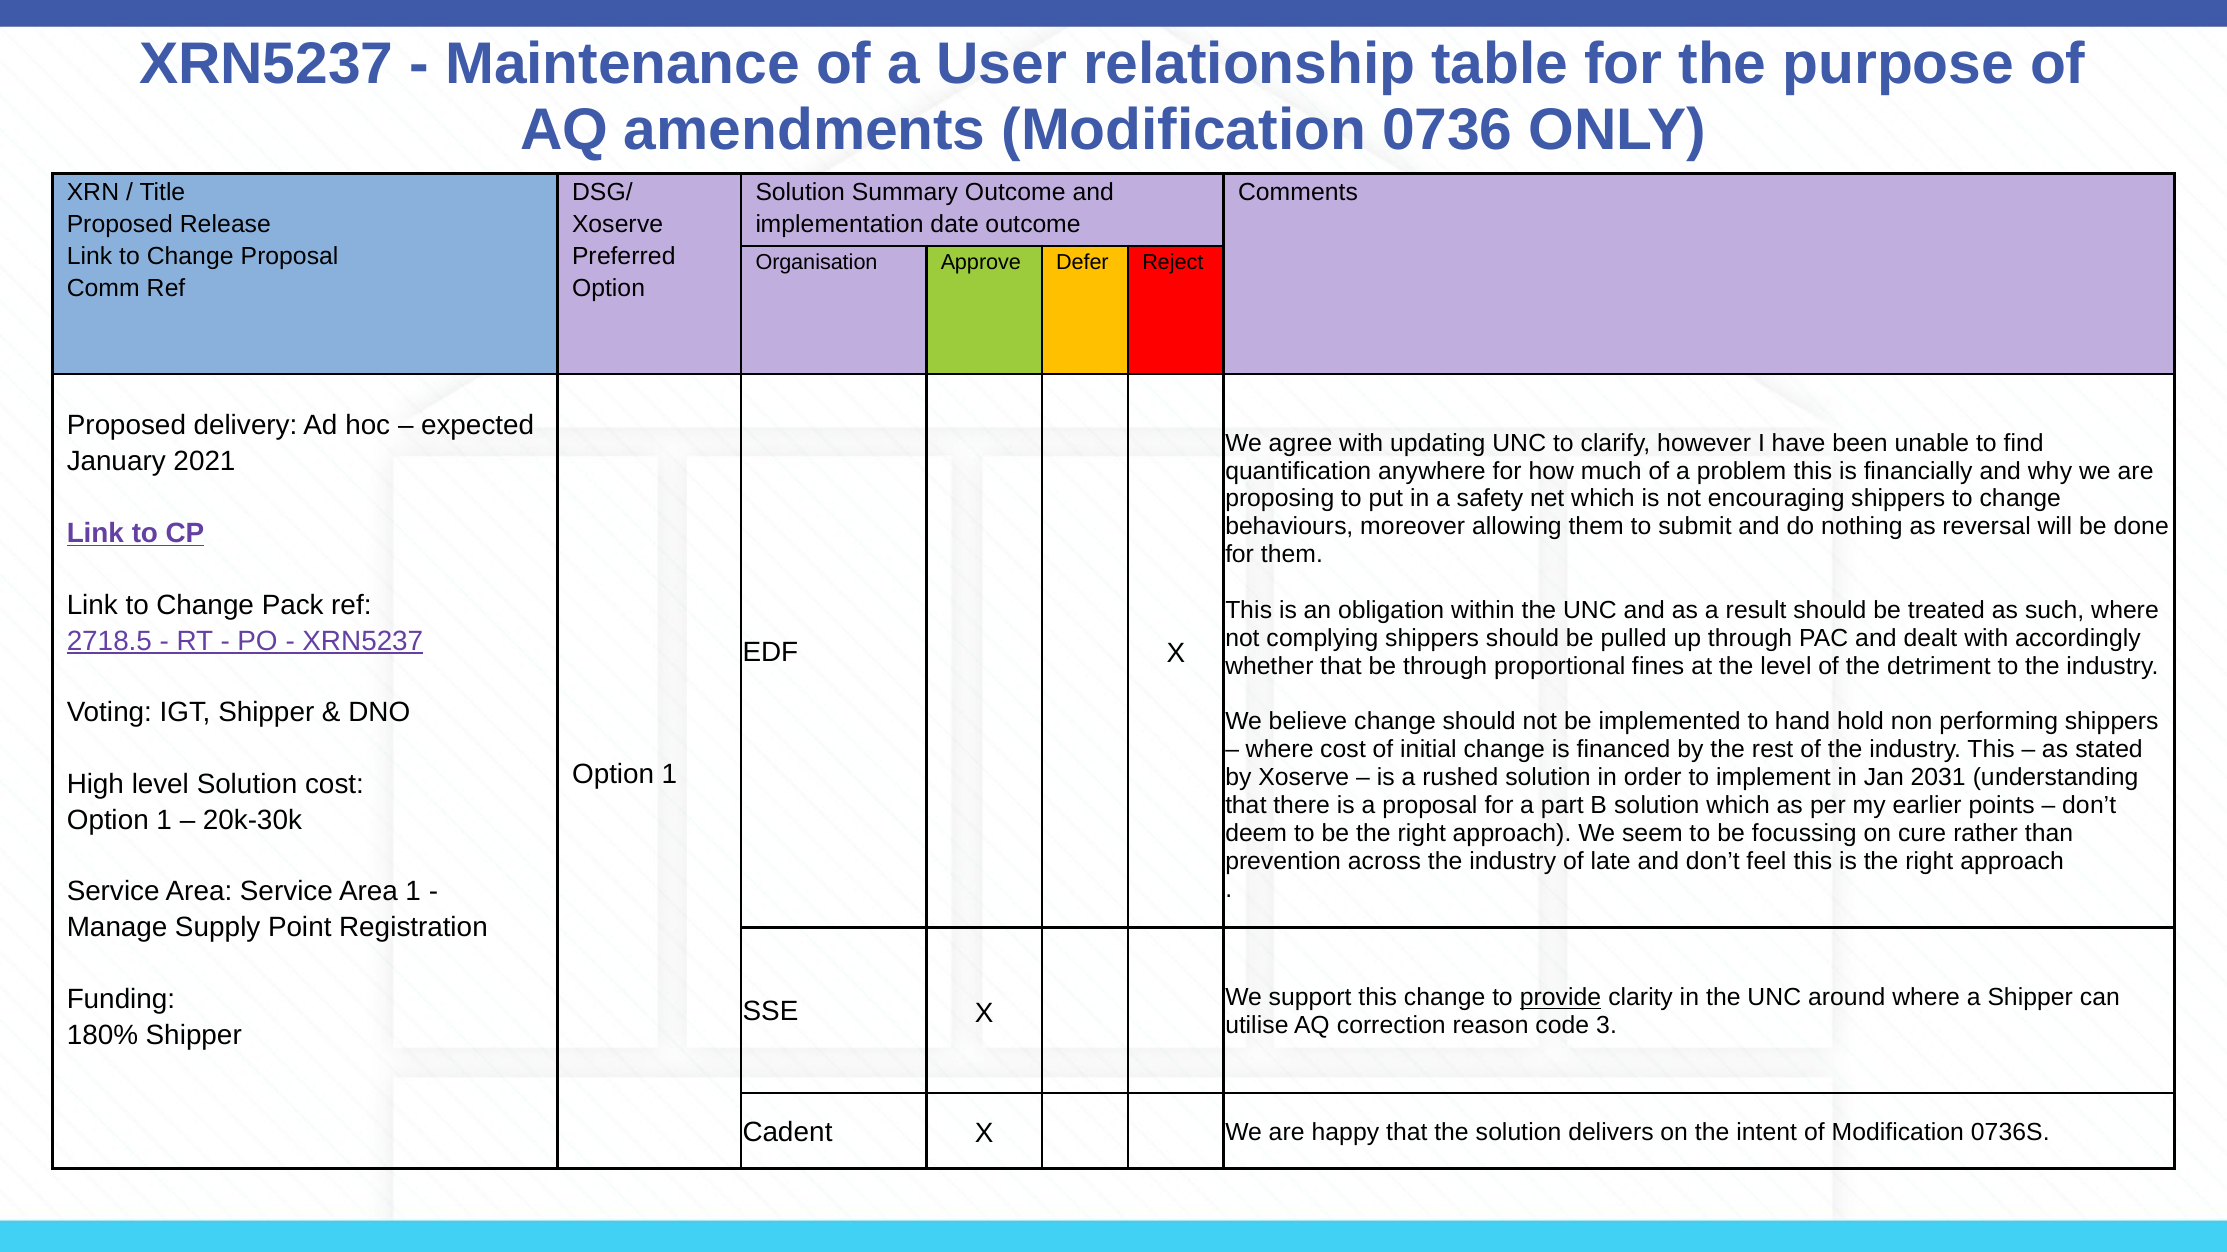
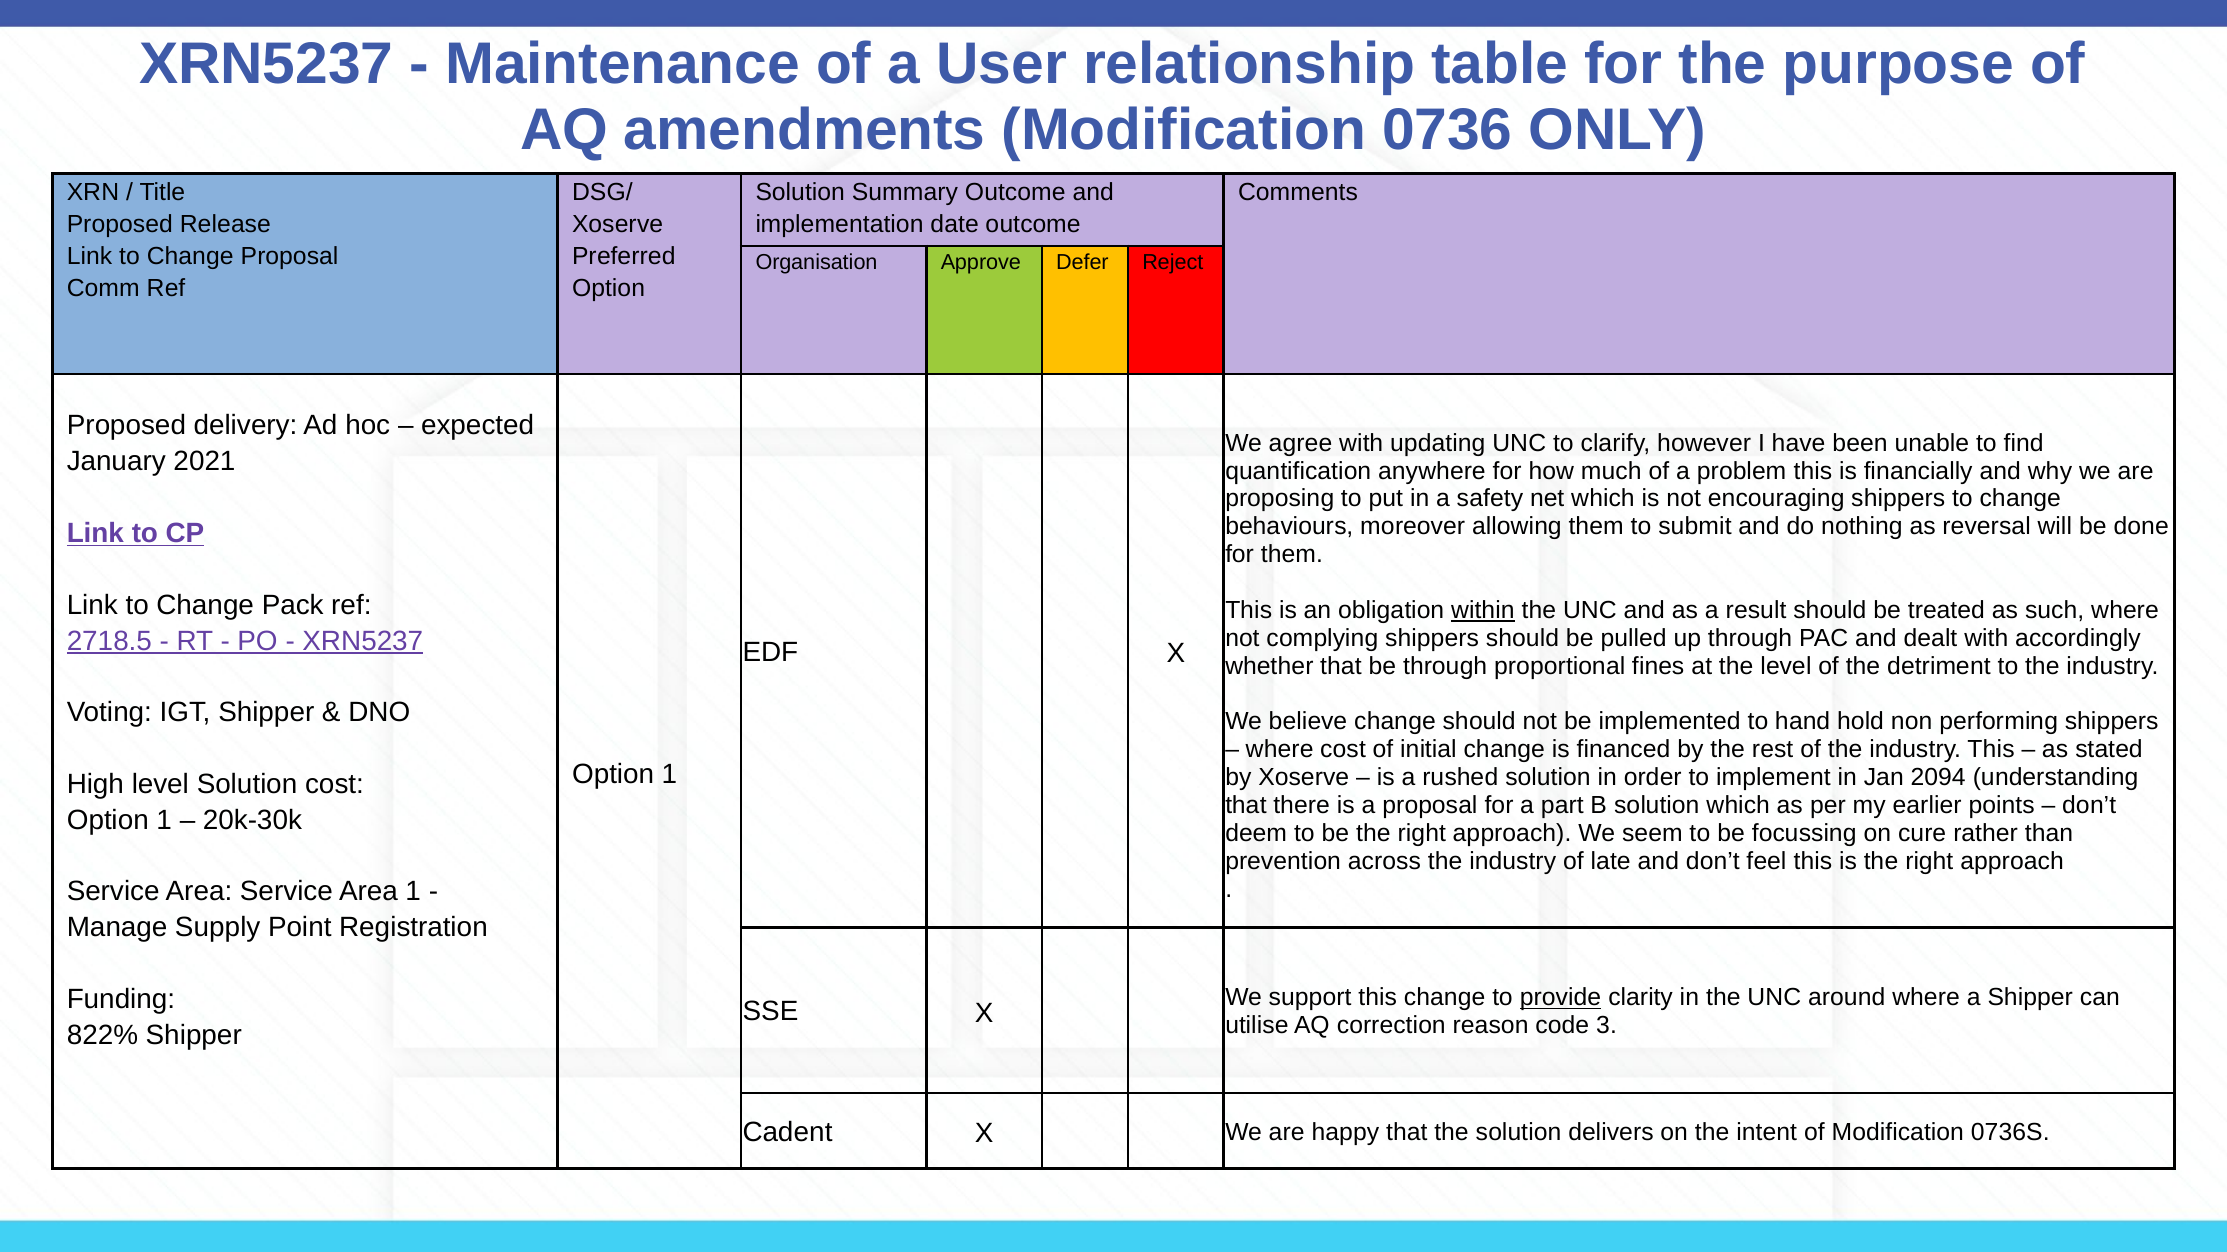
within underline: none -> present
2031: 2031 -> 2094
180%: 180% -> 822%
